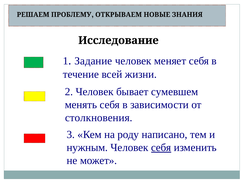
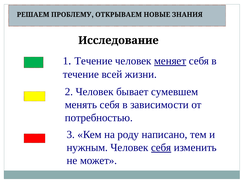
Задание at (93, 61): Задание -> Течение
меняет underline: none -> present
столкновения: столкновения -> потребностью
